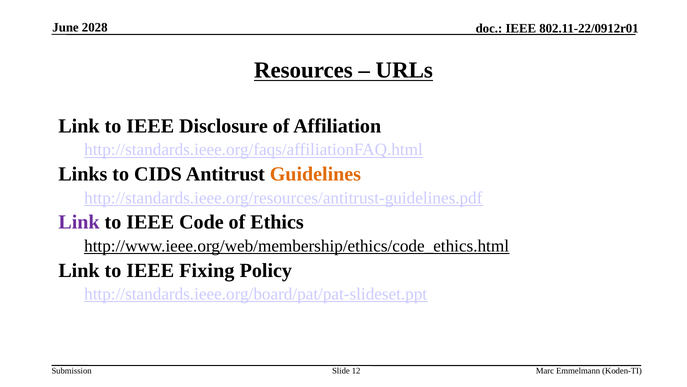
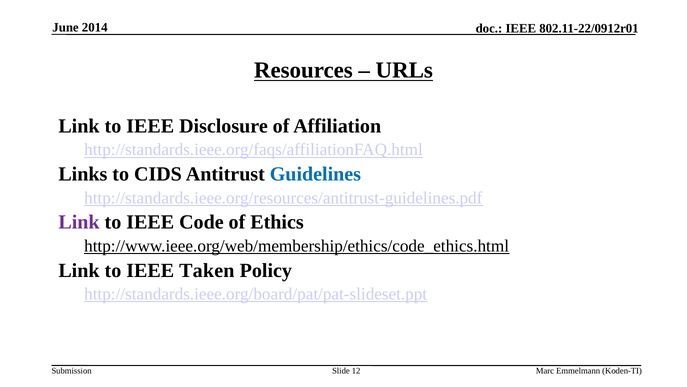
2028: 2028 -> 2014
Guidelines colour: orange -> blue
Fixing: Fixing -> Taken
